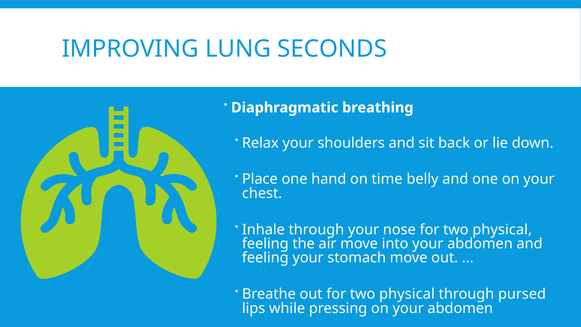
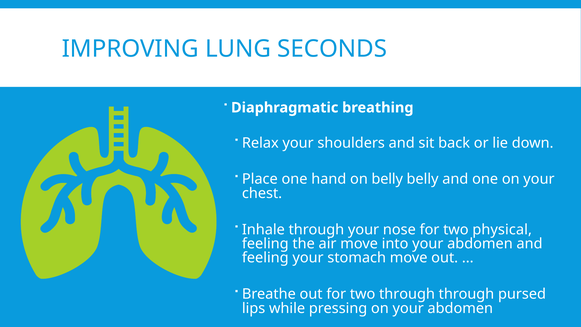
on time: time -> belly
out for two physical: physical -> through
